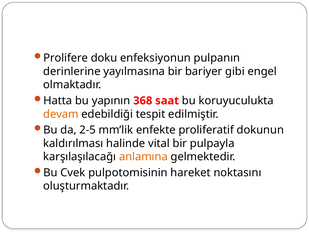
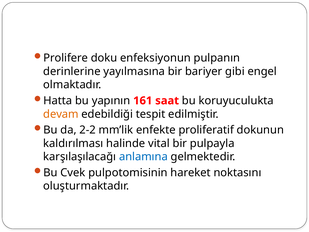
368: 368 -> 161
2-5: 2-5 -> 2-2
anlamına colour: orange -> blue
